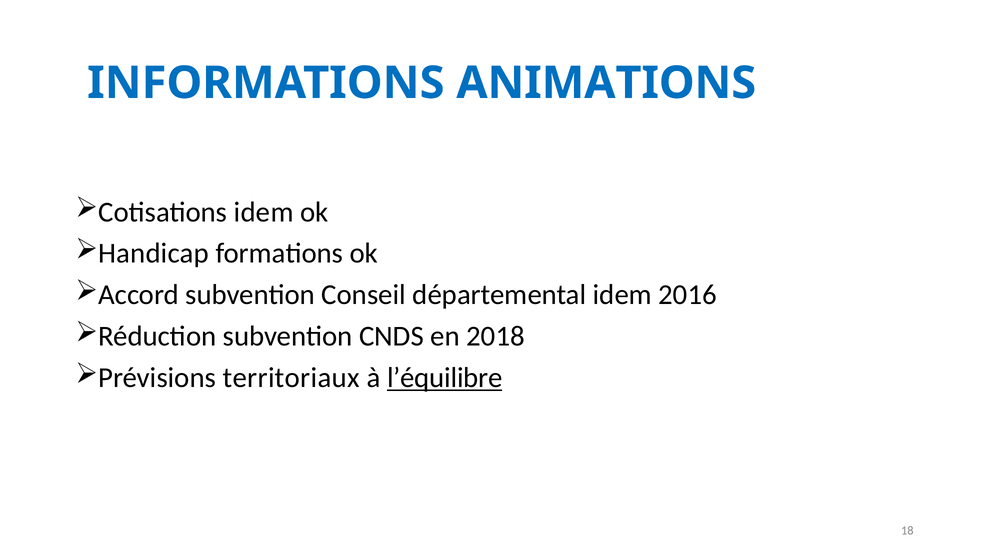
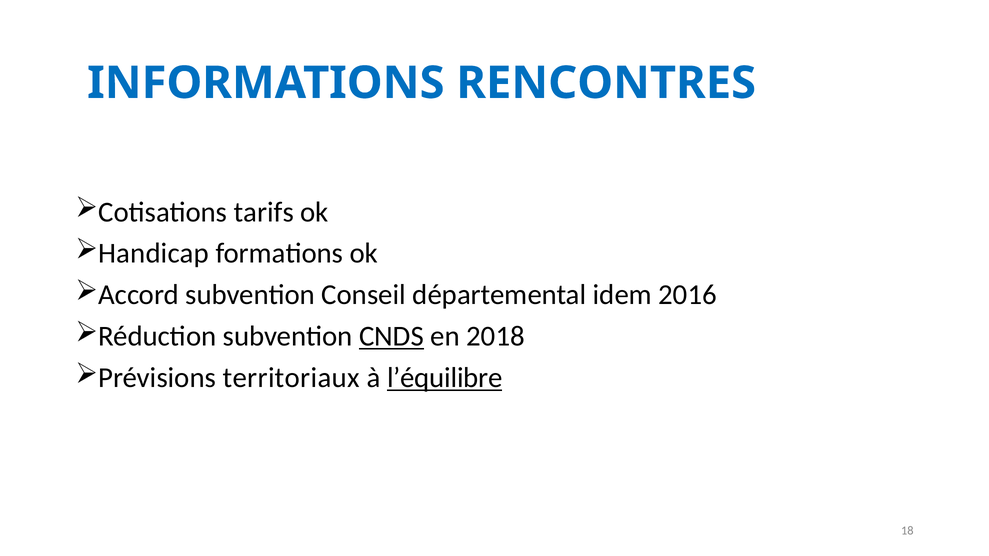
ANIMATIONS: ANIMATIONS -> RENCONTRES
Cotisations idem: idem -> tarifs
CNDS underline: none -> present
